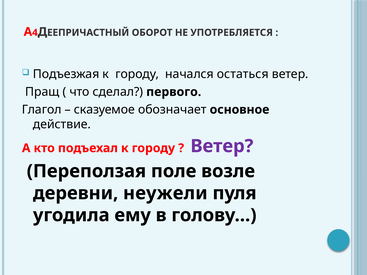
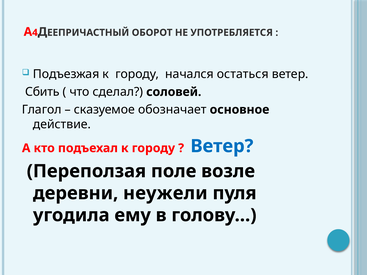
Пращ: Пращ -> Сбить
первого: первого -> соловей
Ветер at (222, 146) colour: purple -> blue
